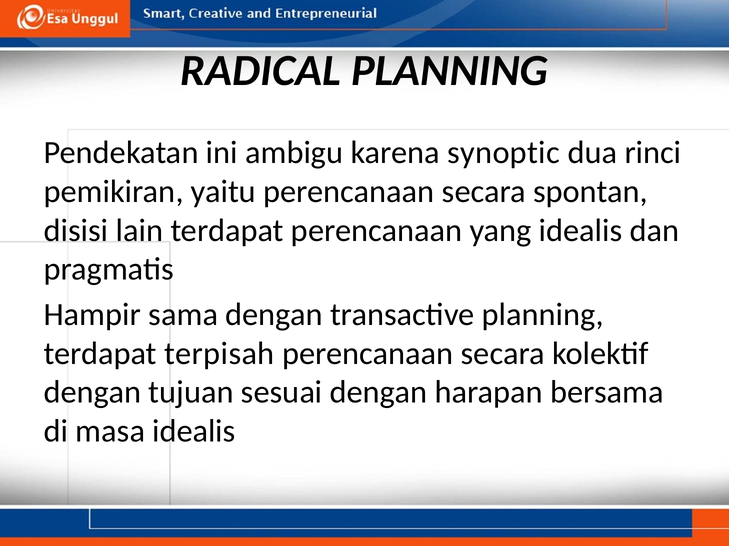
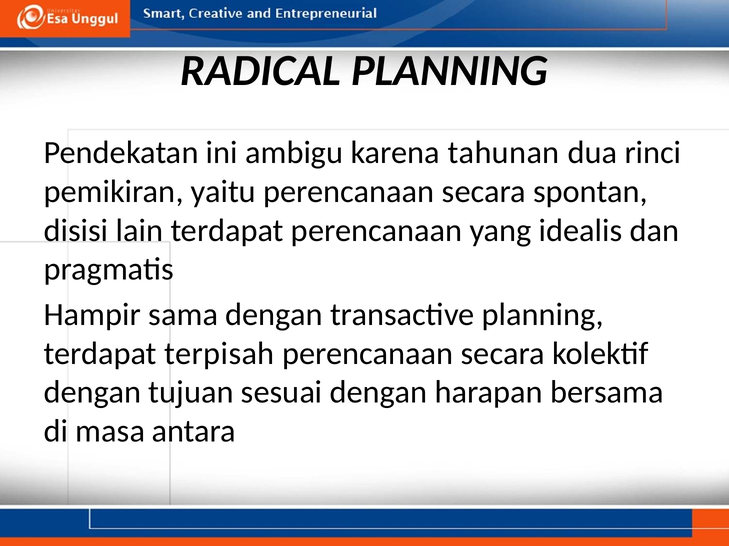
synoptic: synoptic -> tahunan
masa idealis: idealis -> antara
